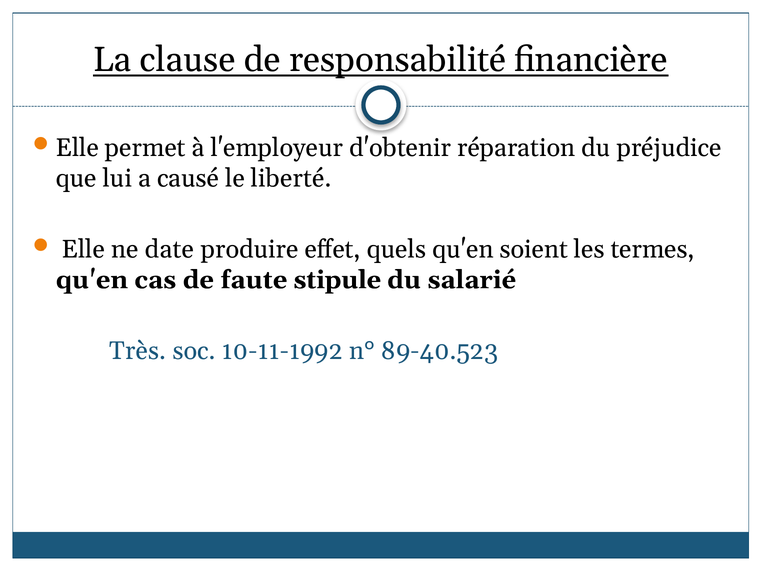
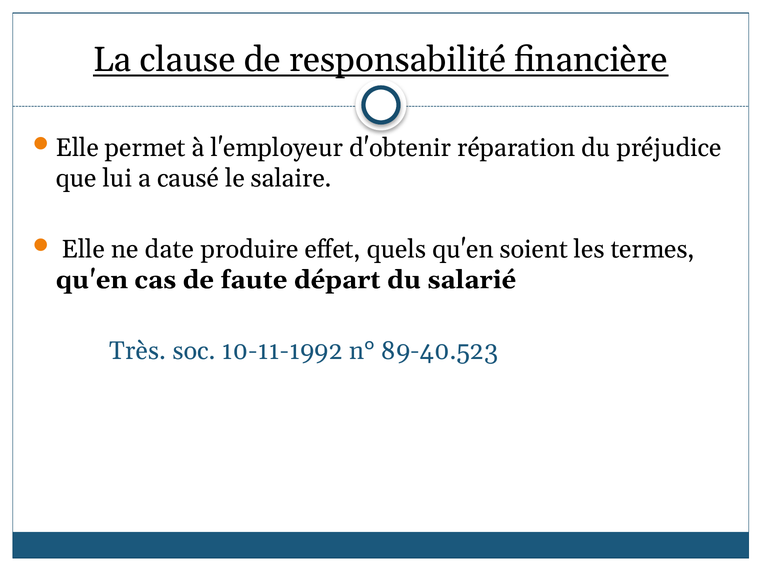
liberté: liberté -> salaire
stipule: stipule -> départ
